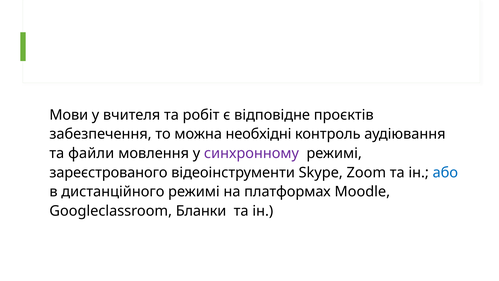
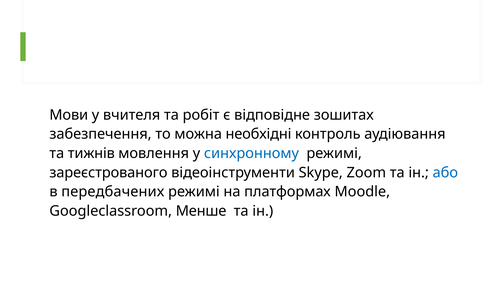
проєктів: проєктів -> зошитах
файли: файли -> тижнів
синхронному colour: purple -> blue
дистанційного: дистанційного -> передбачених
Бланки: Бланки -> Менше
